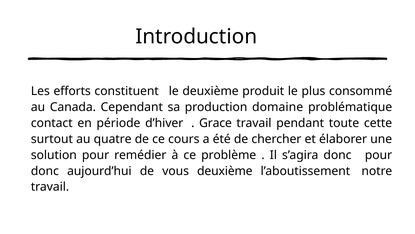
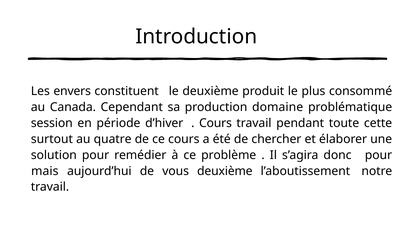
efforts: efforts -> envers
contact: contact -> session
Grace at (216, 123): Grace -> Cours
donc at (45, 171): donc -> mais
